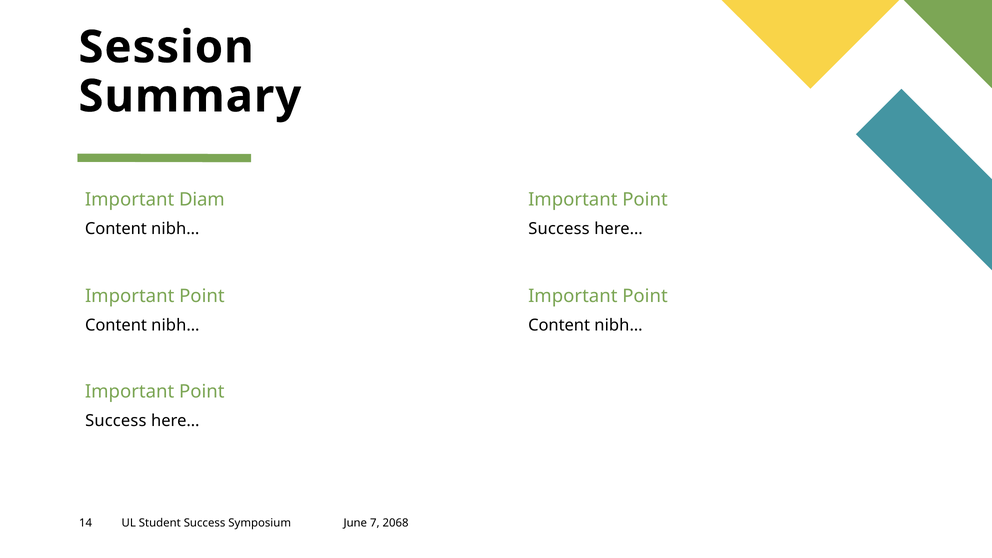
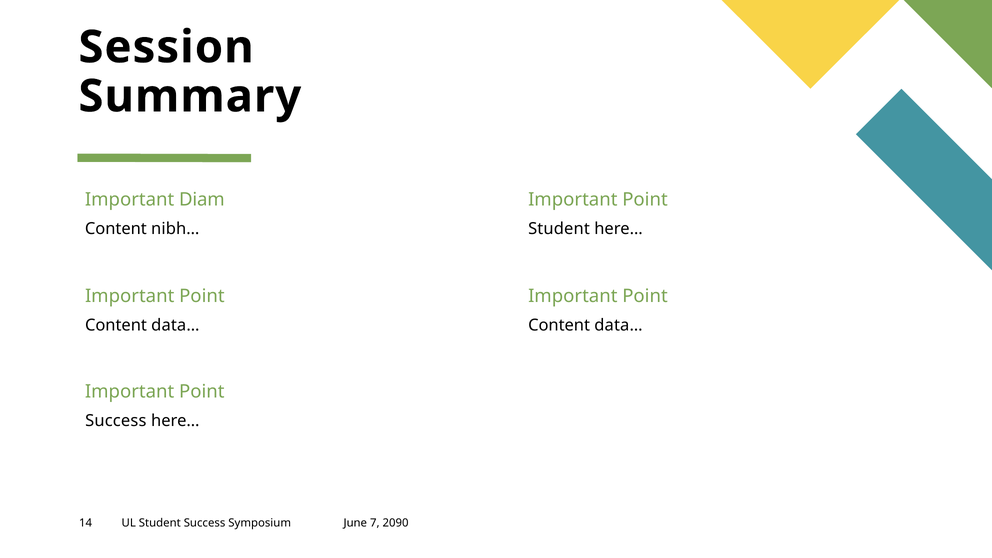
Success at (559, 229): Success -> Student
nibh… at (175, 325): nibh… -> data…
nibh… at (618, 325): nibh… -> data…
2068: 2068 -> 2090
